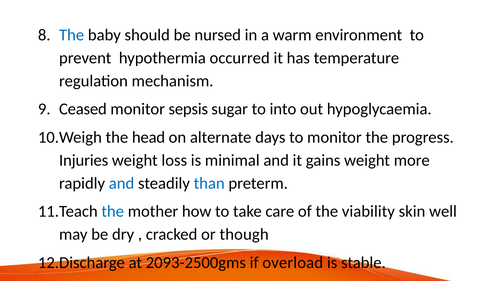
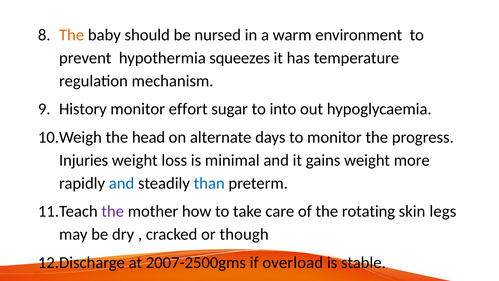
The at (72, 35) colour: blue -> orange
occurred: occurred -> squeezes
Ceased: Ceased -> History
sepsis: sepsis -> effort
the at (113, 211) colour: blue -> purple
viability: viability -> rotating
well: well -> legs
2093-2500gms: 2093-2500gms -> 2007-2500gms
